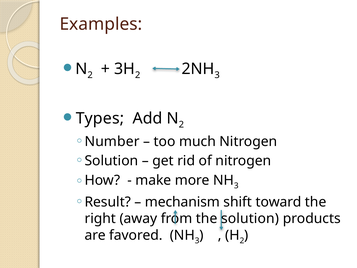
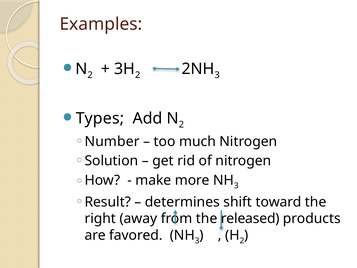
mechanism: mechanism -> determines
the solution: solution -> released
